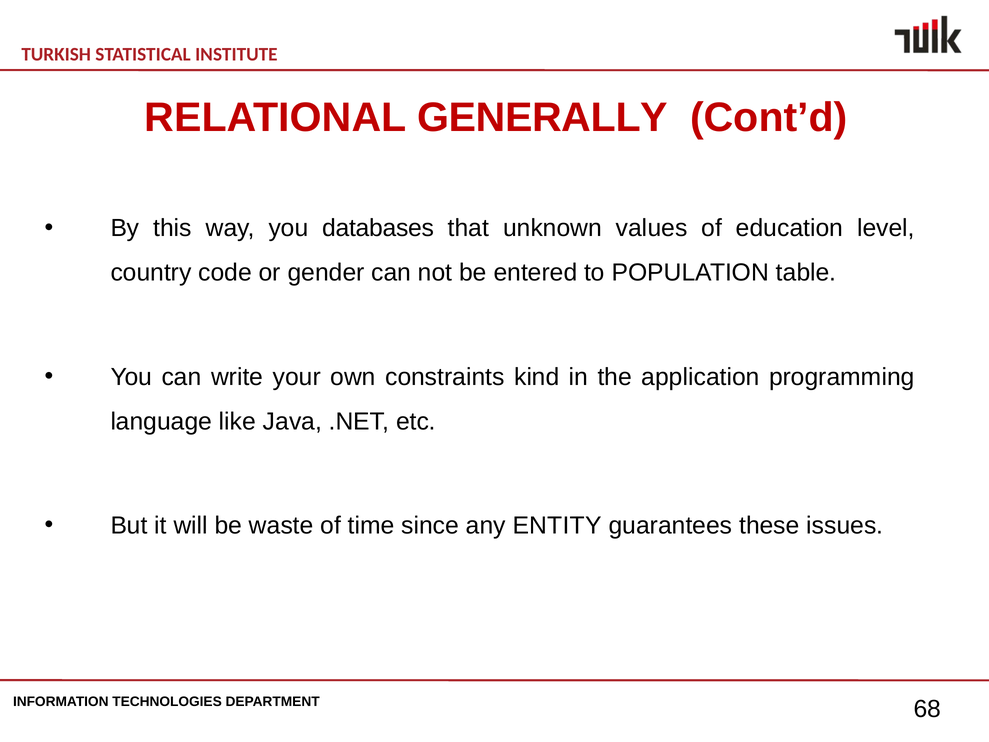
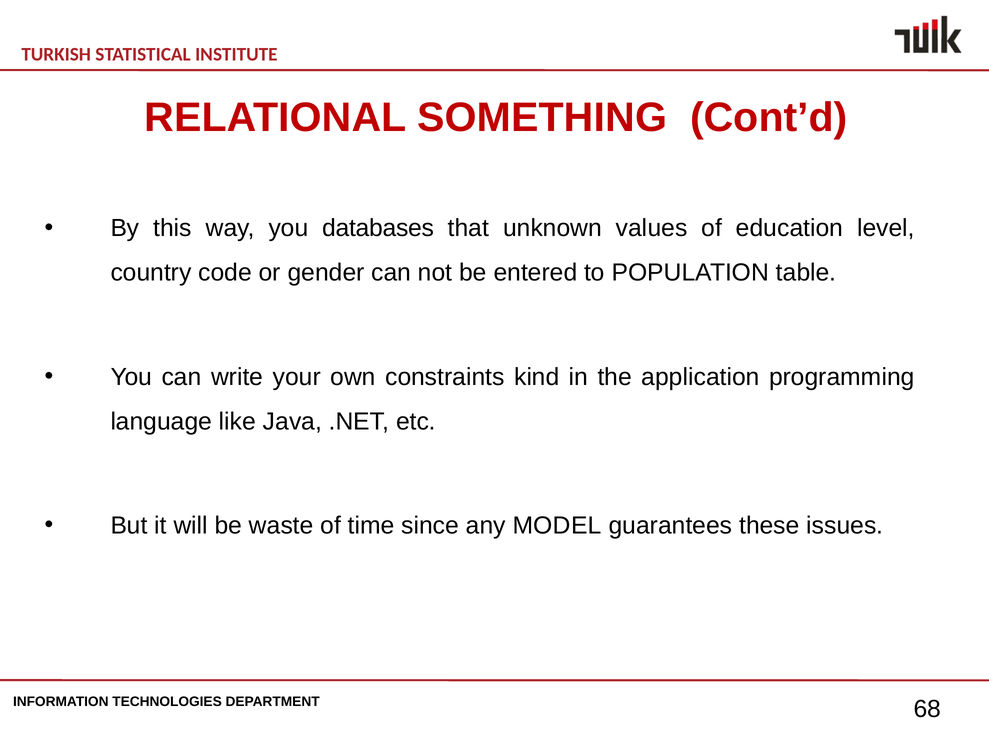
GENERALLY: GENERALLY -> SOMETHING
ENTITY: ENTITY -> MODEL
